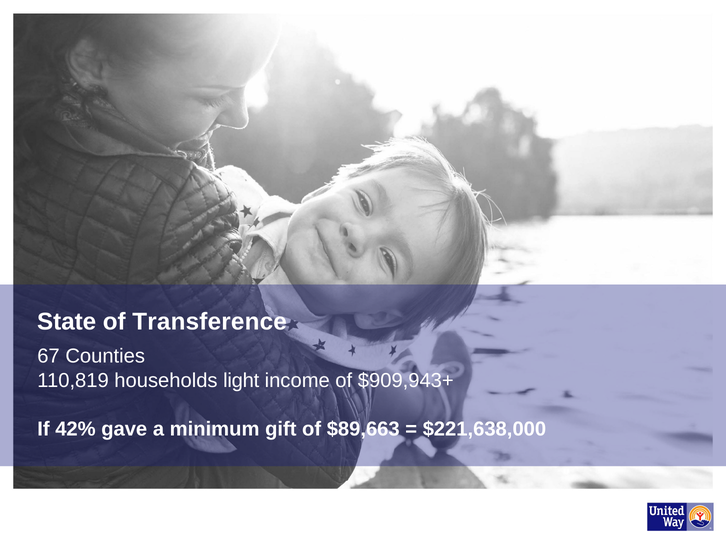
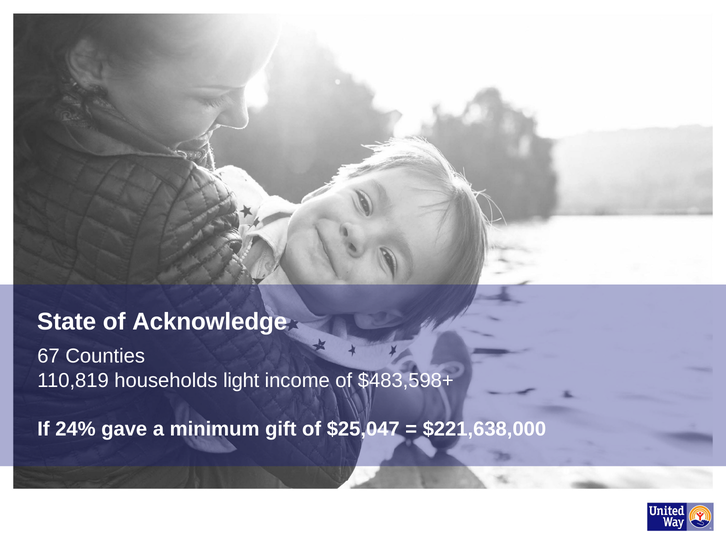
Transference: Transference -> Acknowledge
$909,943+: $909,943+ -> $483,598+
42%: 42% -> 24%
$89,663: $89,663 -> $25,047
